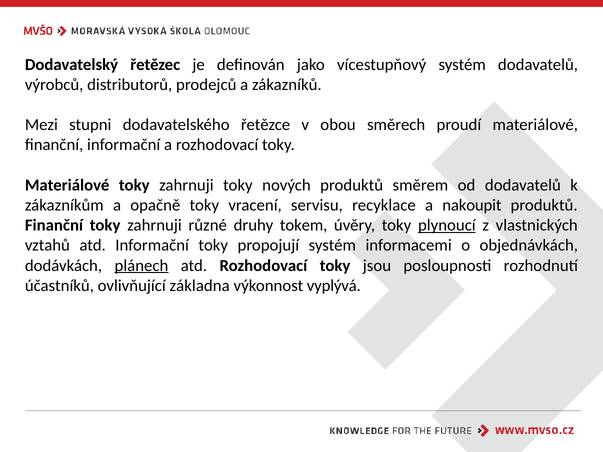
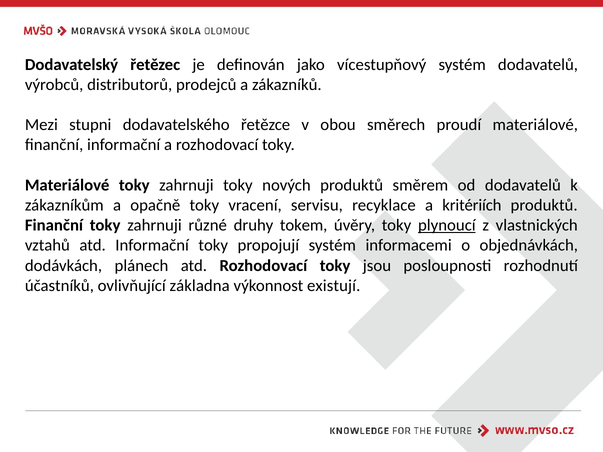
nakoupit: nakoupit -> kritériích
plánech underline: present -> none
vyplývá: vyplývá -> existují
